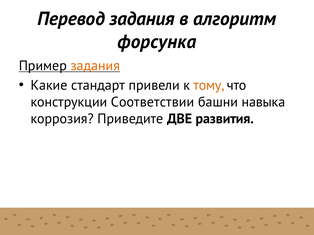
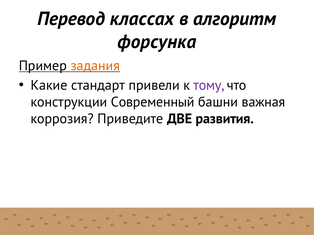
Перевод задания: задания -> классах
тому colour: orange -> purple
Соответствии: Соответствии -> Современный
навыка: навыка -> важная
